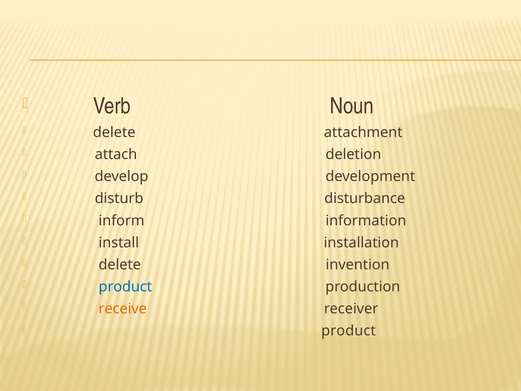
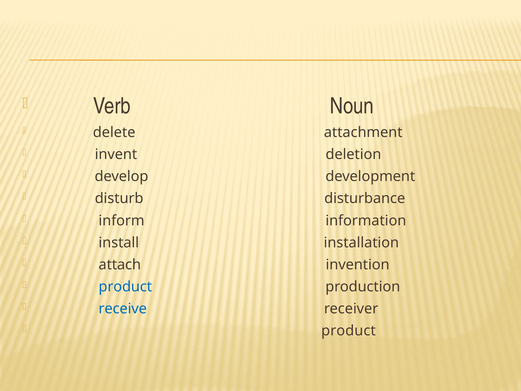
attach: attach -> invent
delete at (120, 264): delete -> attach
receive colour: orange -> blue
